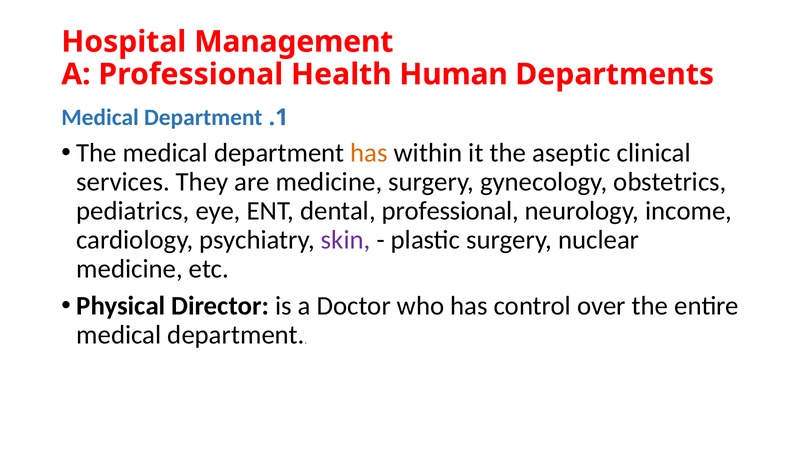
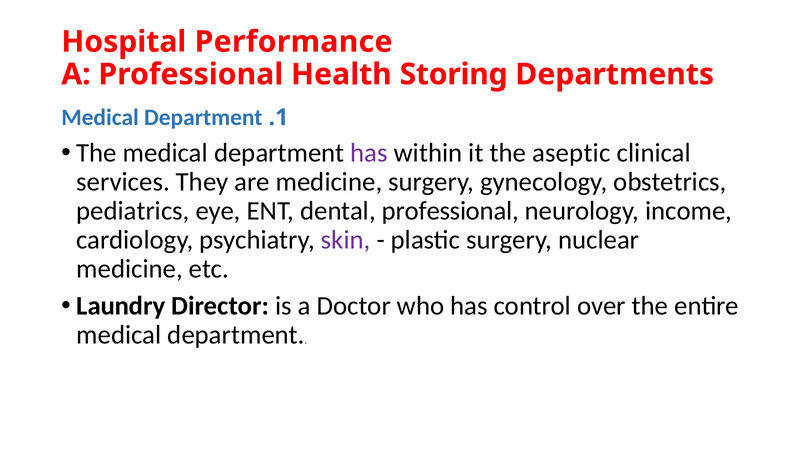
Management: Management -> Performance
Human: Human -> Storing
has at (369, 153) colour: orange -> purple
Physical: Physical -> Laundry
